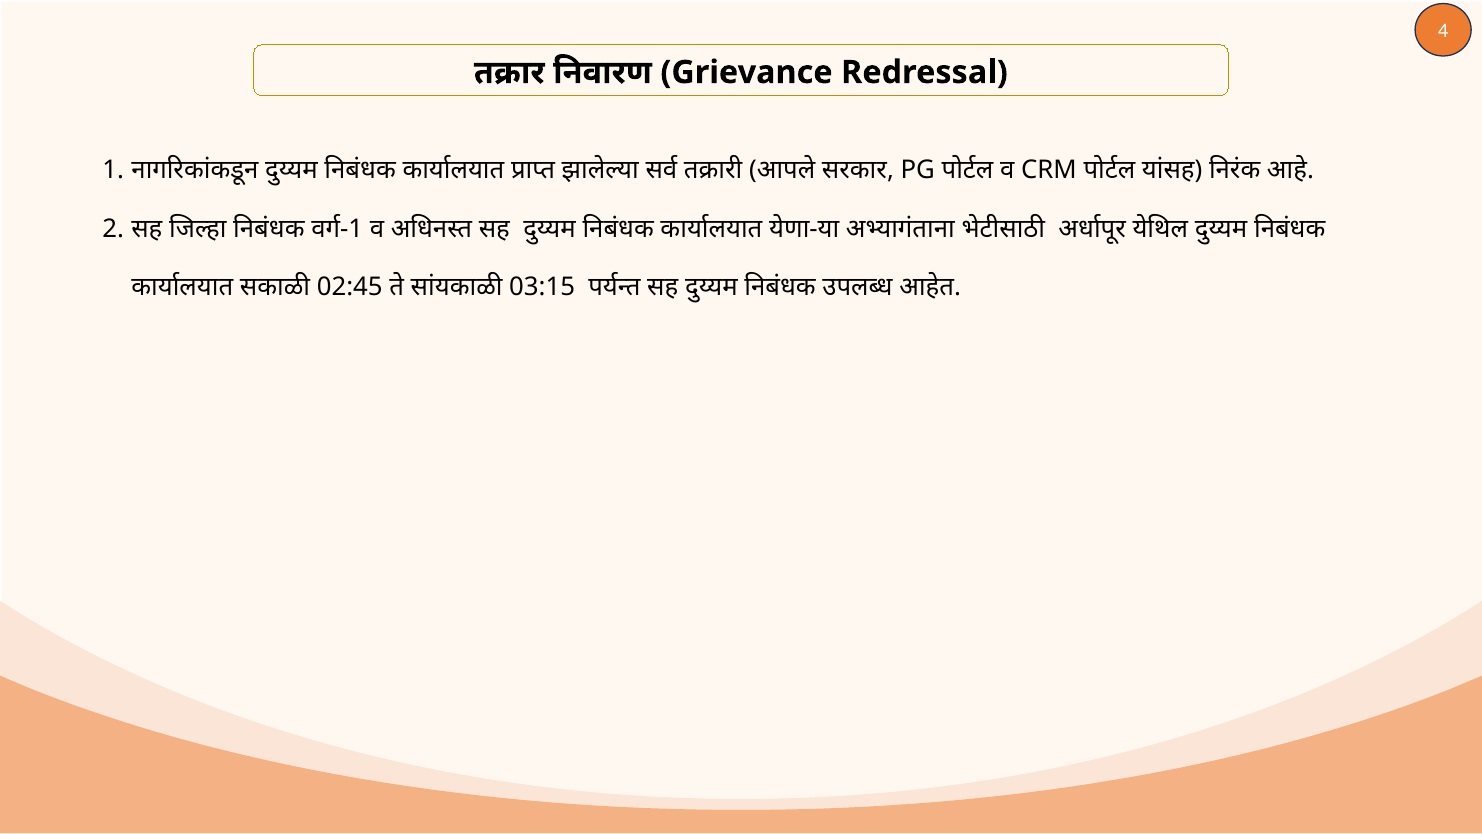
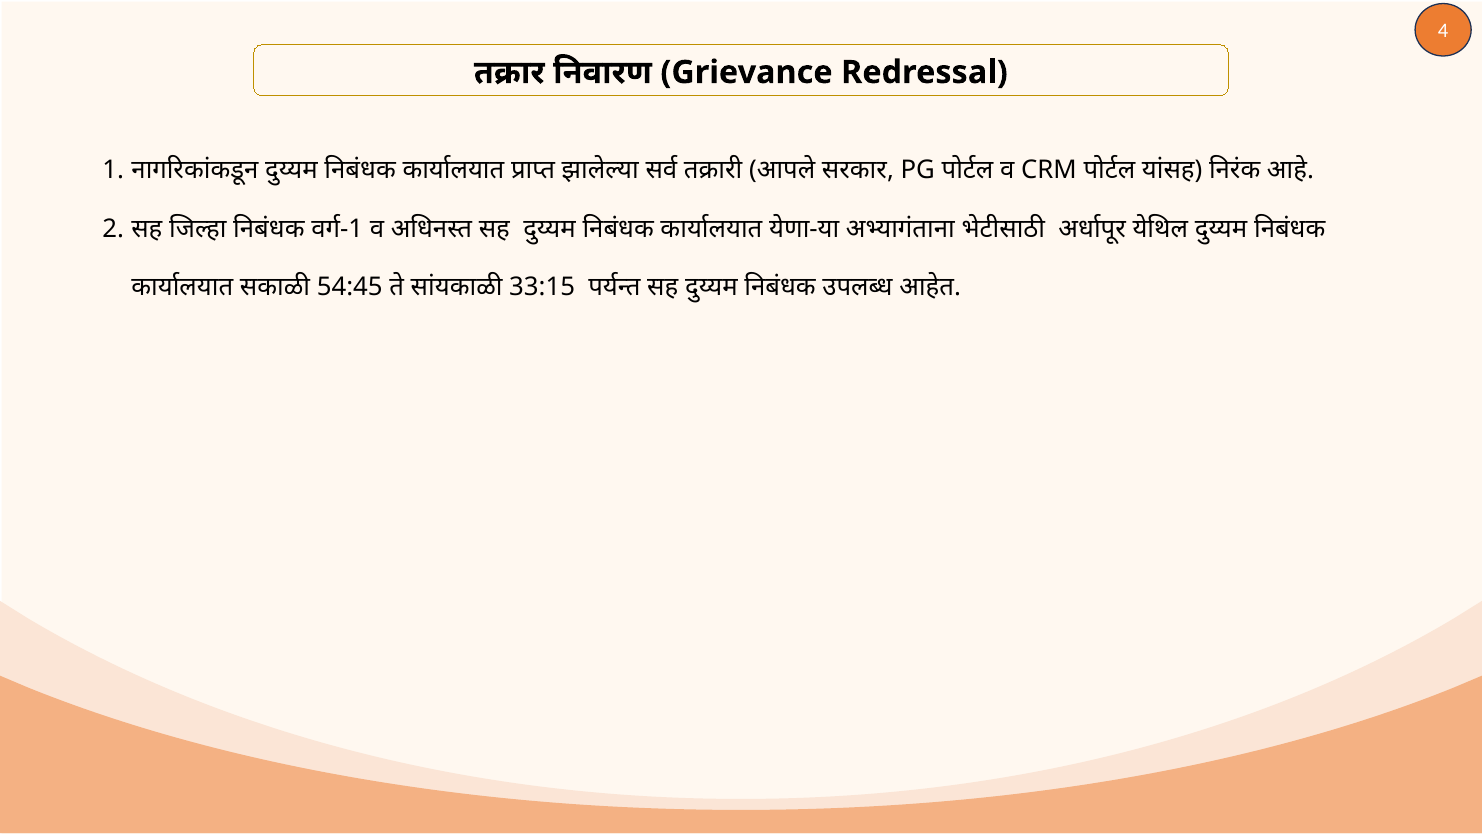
02:45: 02:45 -> 54:45
03:15: 03:15 -> 33:15
